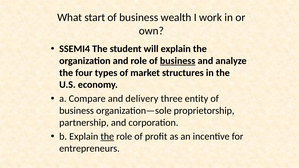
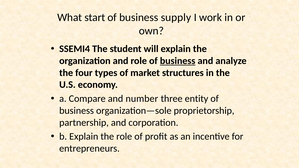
wealth: wealth -> supply
delivery: delivery -> number
the at (107, 137) underline: present -> none
